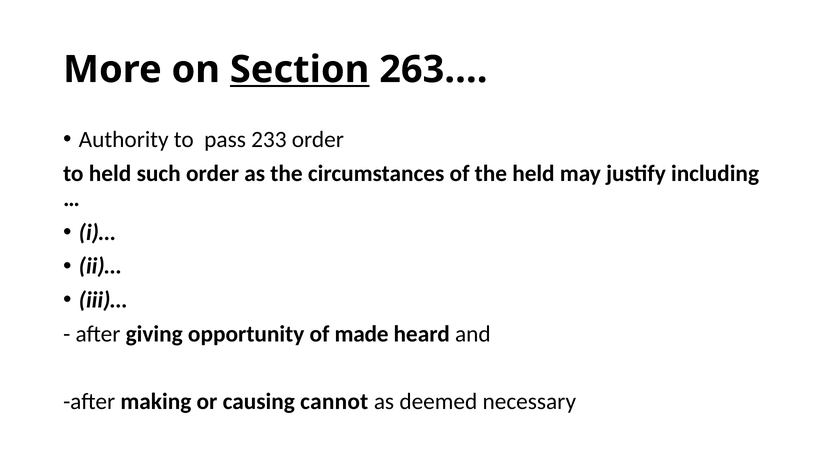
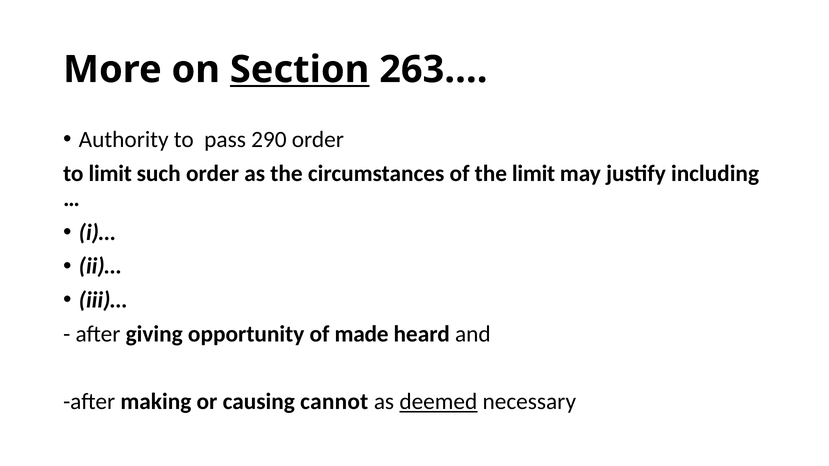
233: 233 -> 290
to held: held -> limit
the held: held -> limit
deemed underline: none -> present
